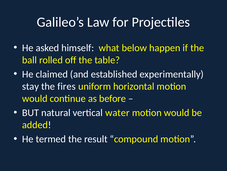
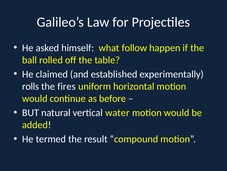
below: below -> follow
stay: stay -> rolls
